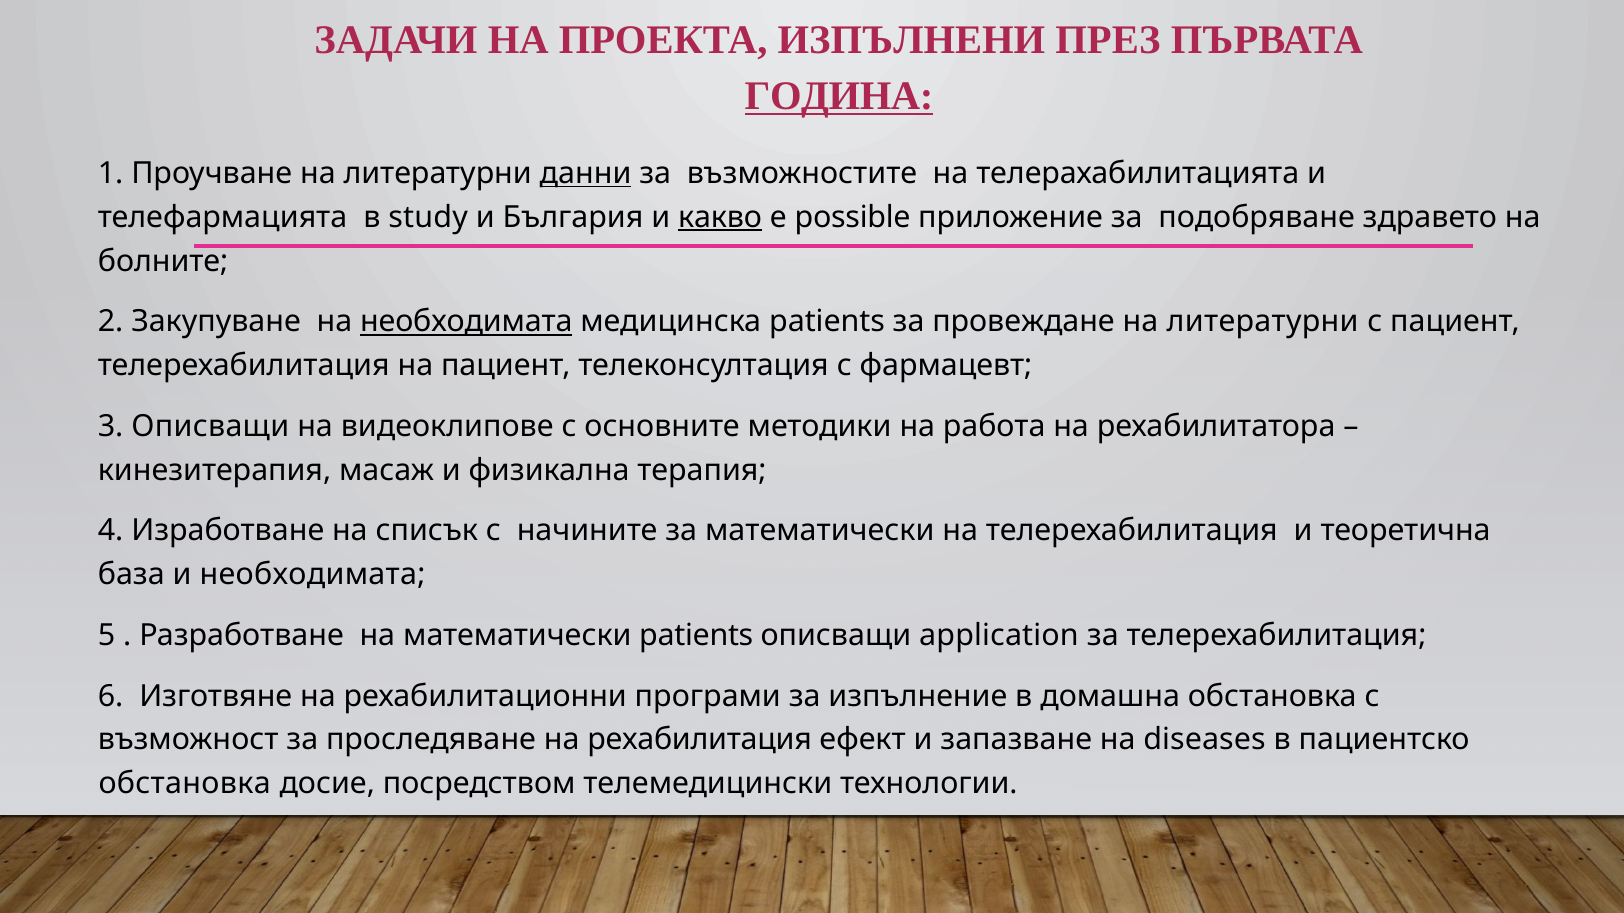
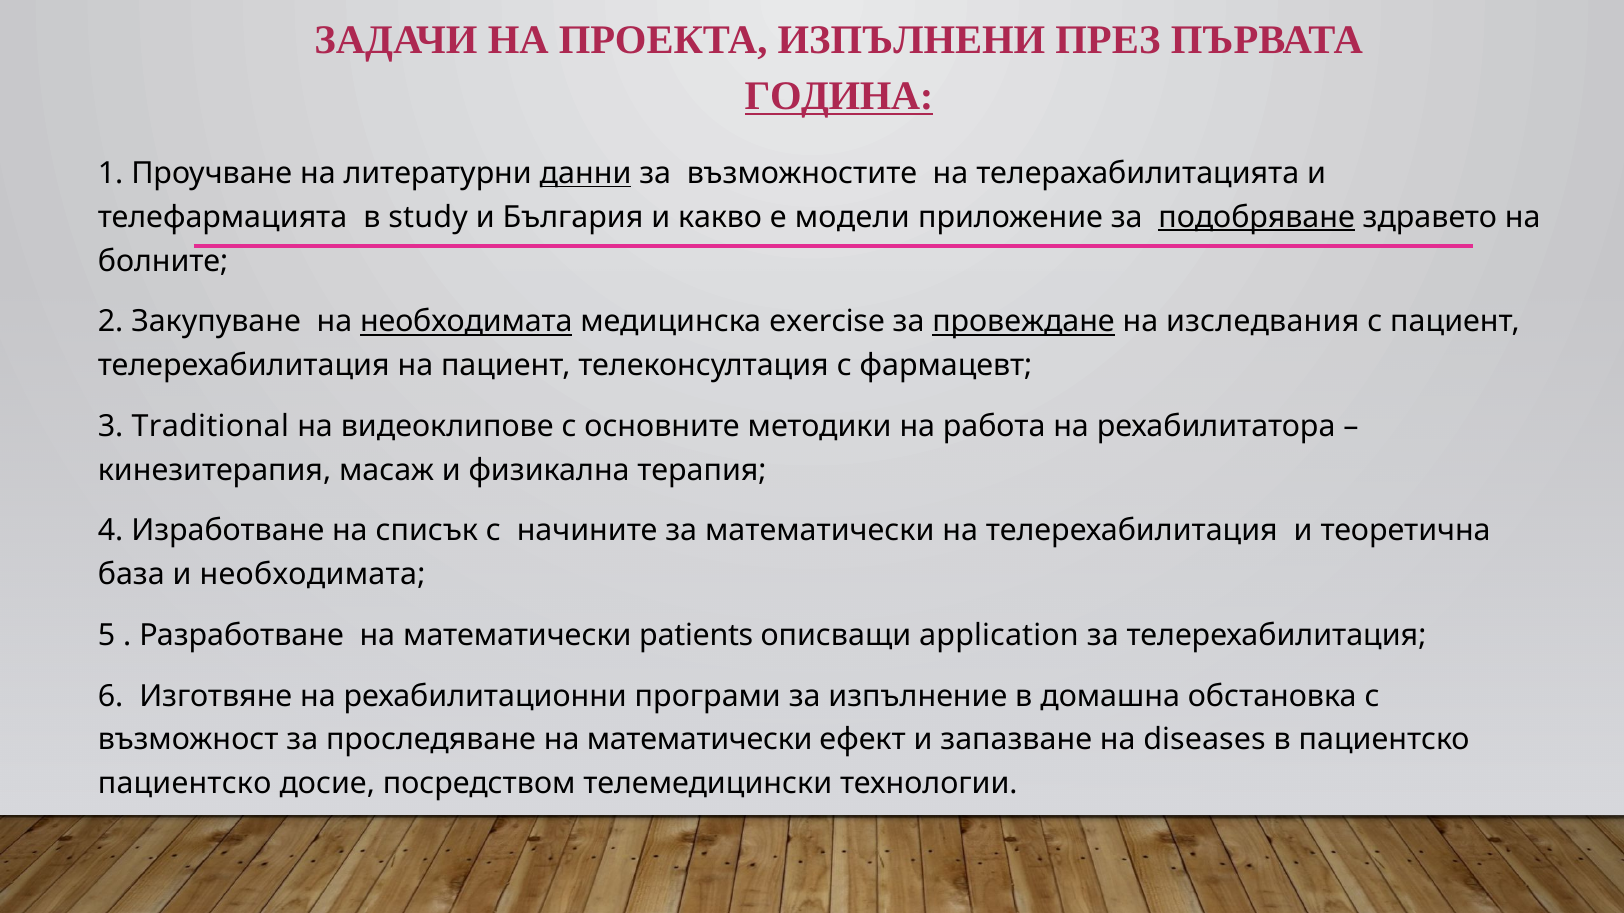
какво underline: present -> none
possible: possible -> модели
подобряване underline: none -> present
медицинска patients: patients -> exercise
провеждане underline: none -> present
литературни at (1263, 322): литературни -> изследвания
3 Описващи: Описващи -> Traditional
проследяване на рехабилитация: рехабилитация -> математически
обстановка at (185, 784): обстановка -> пациентско
